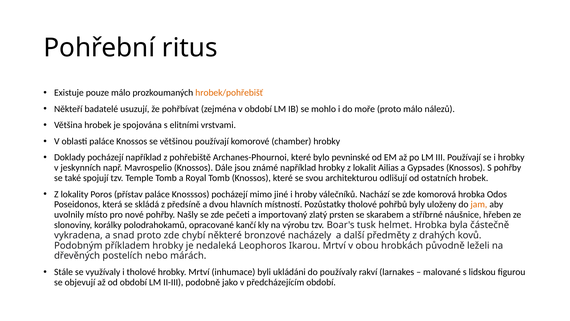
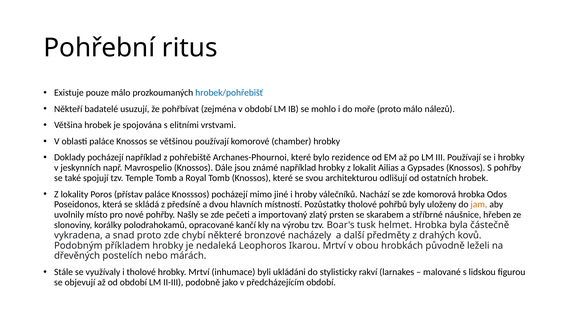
hrobek/pohřebišť colour: orange -> blue
pevninské: pevninské -> rezidence
používaly: používaly -> stylisticky
